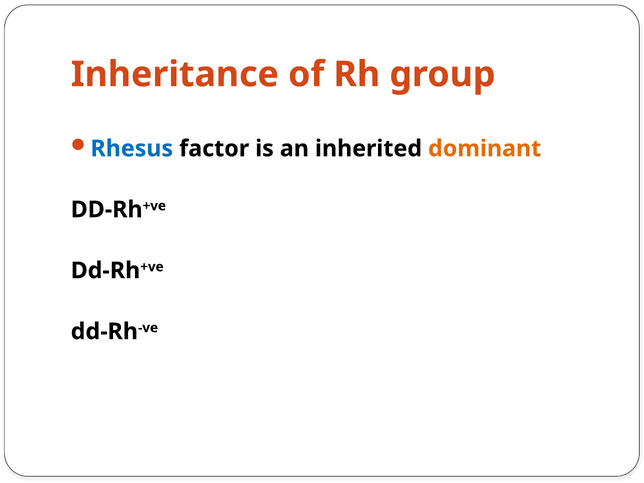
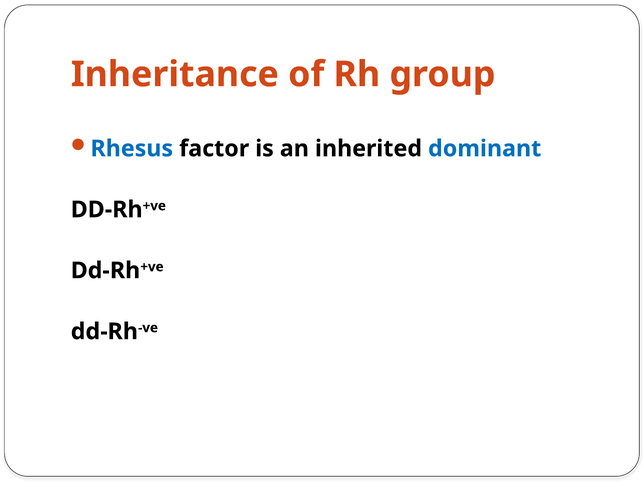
dominant colour: orange -> blue
